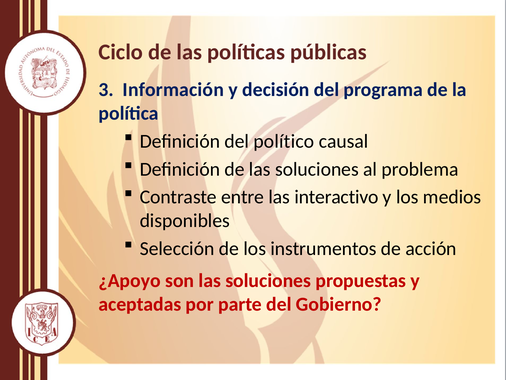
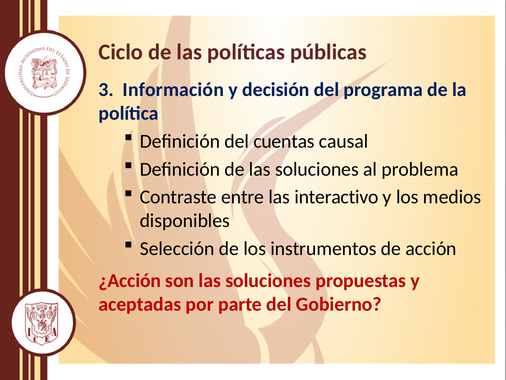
político: político -> cuentas
¿Apoyo: ¿Apoyo -> ¿Acción
